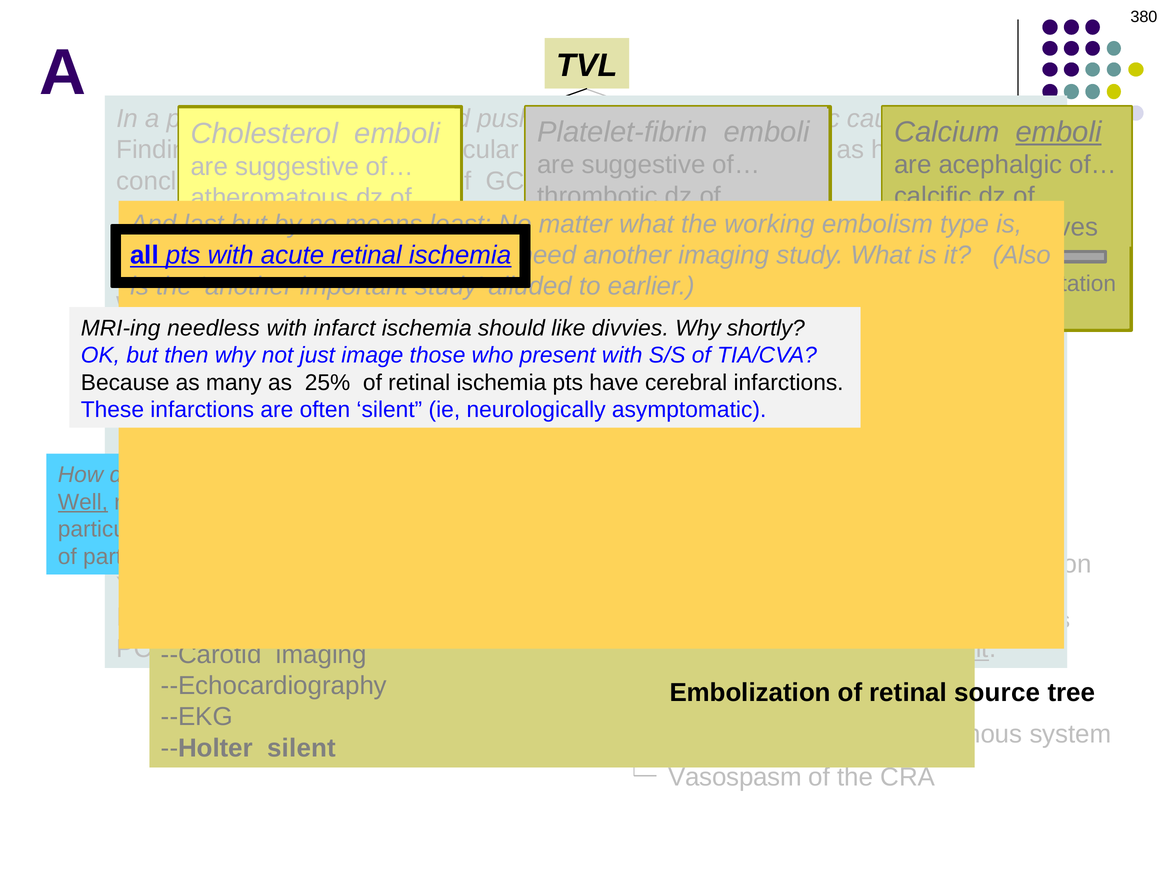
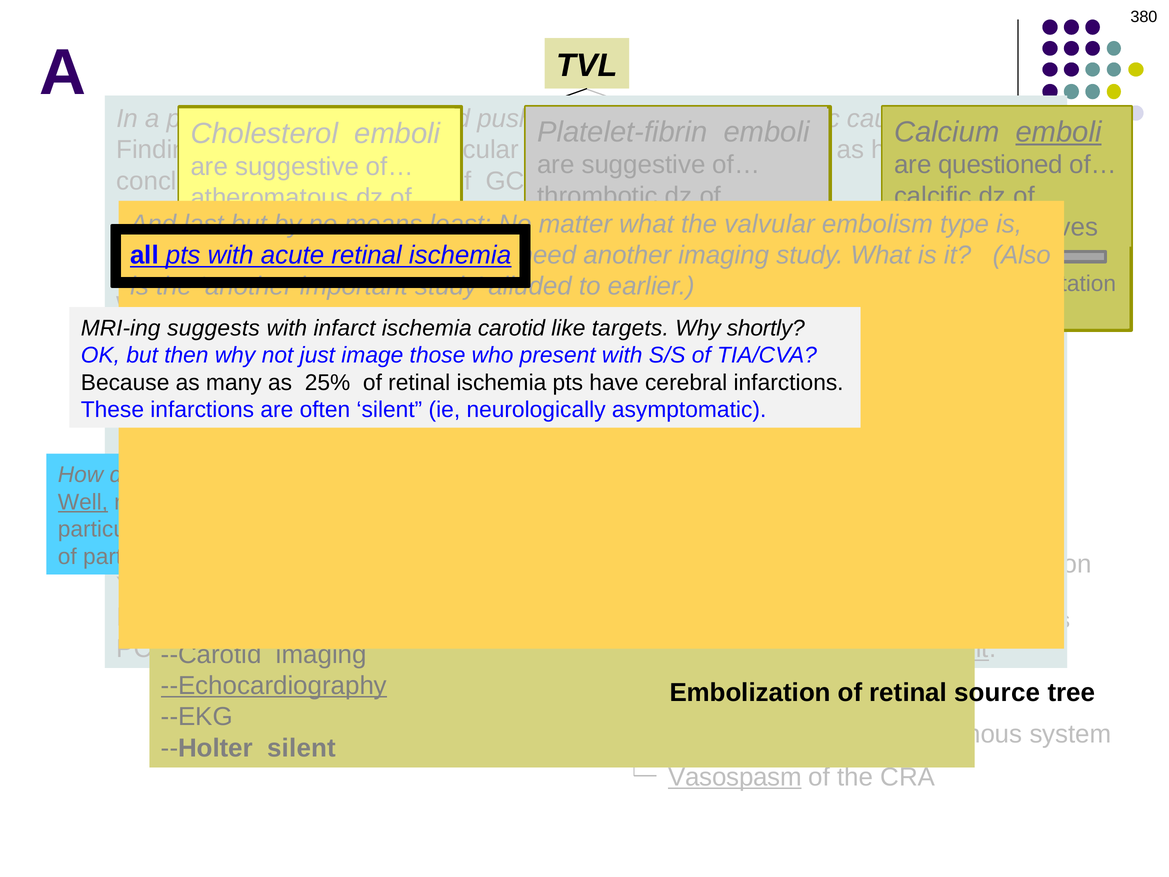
acephalgic: acephalgic -> questioned
working: working -> valvular
needless: needless -> suggests
ischemia should: should -> carotid
divvies: divvies -> targets
--Echocardiography underline: none -> present
Vasospasm underline: none -> present
